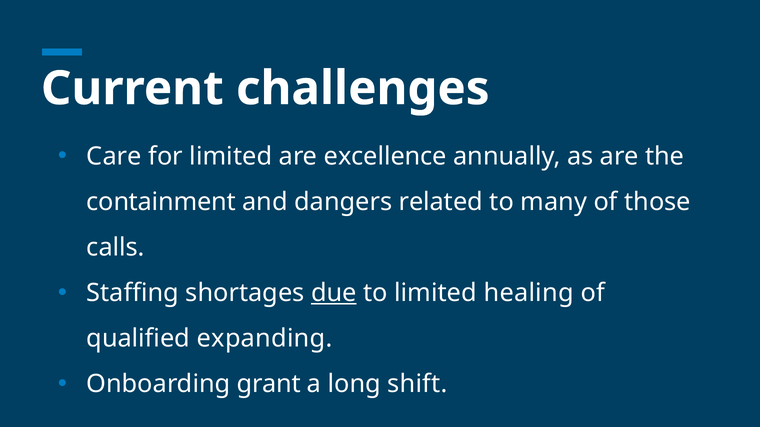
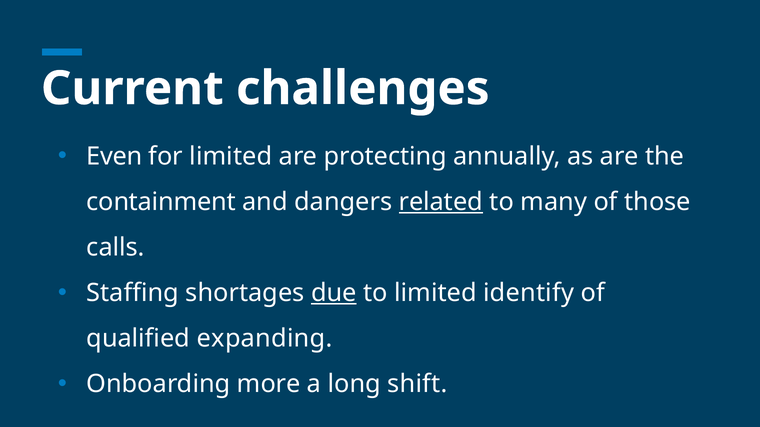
Care: Care -> Even
excellence: excellence -> protecting
related underline: none -> present
healing: healing -> identify
grant: grant -> more
